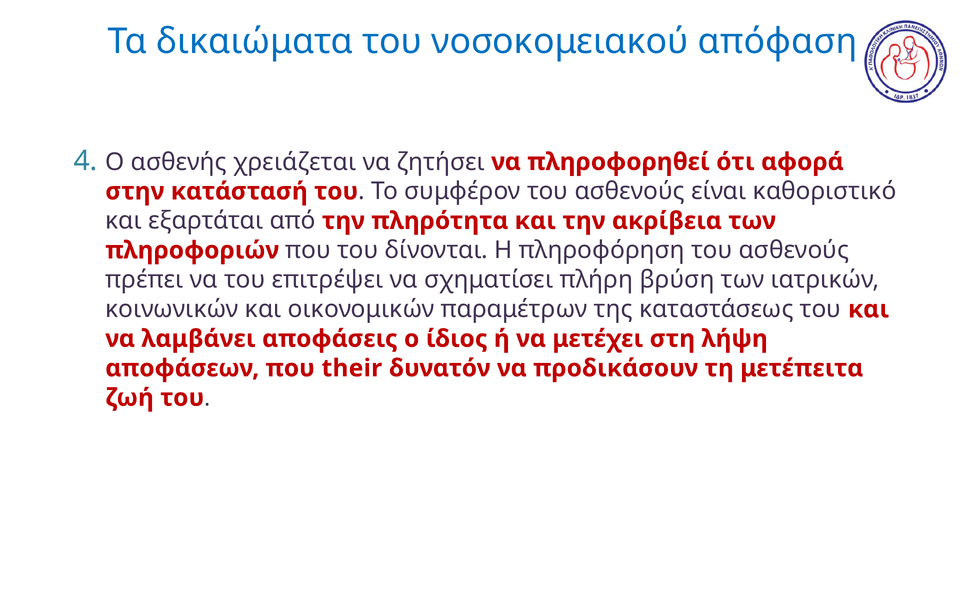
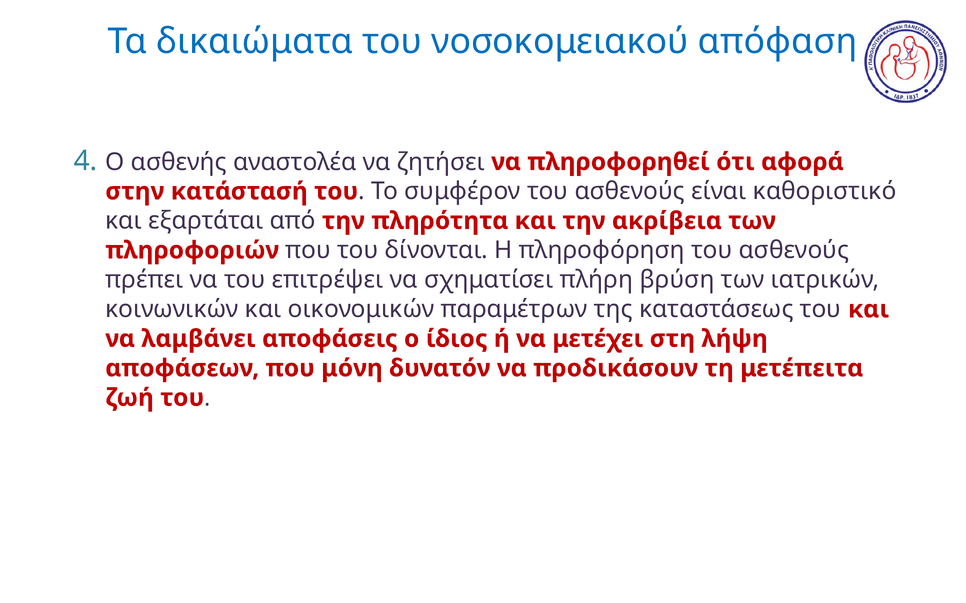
χρειάζεται: χρειάζεται -> αναστολέα
their: their -> μόνη
